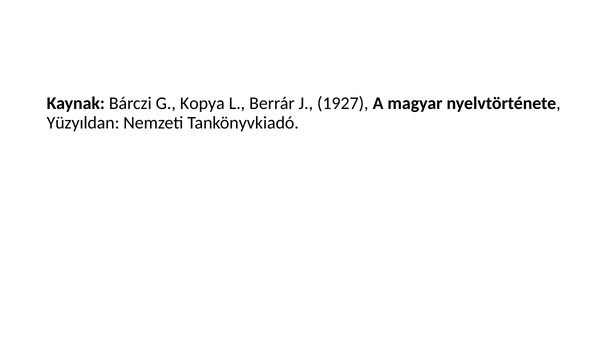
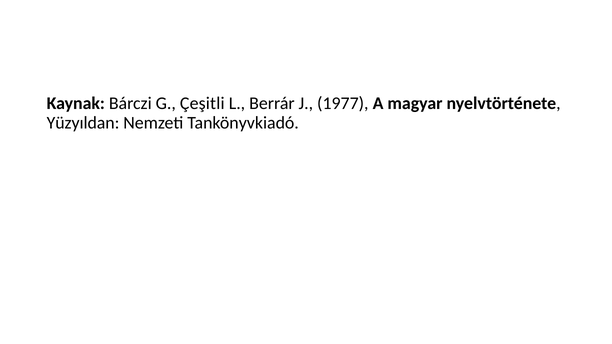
Kopya: Kopya -> Çeşitli
1927: 1927 -> 1977
